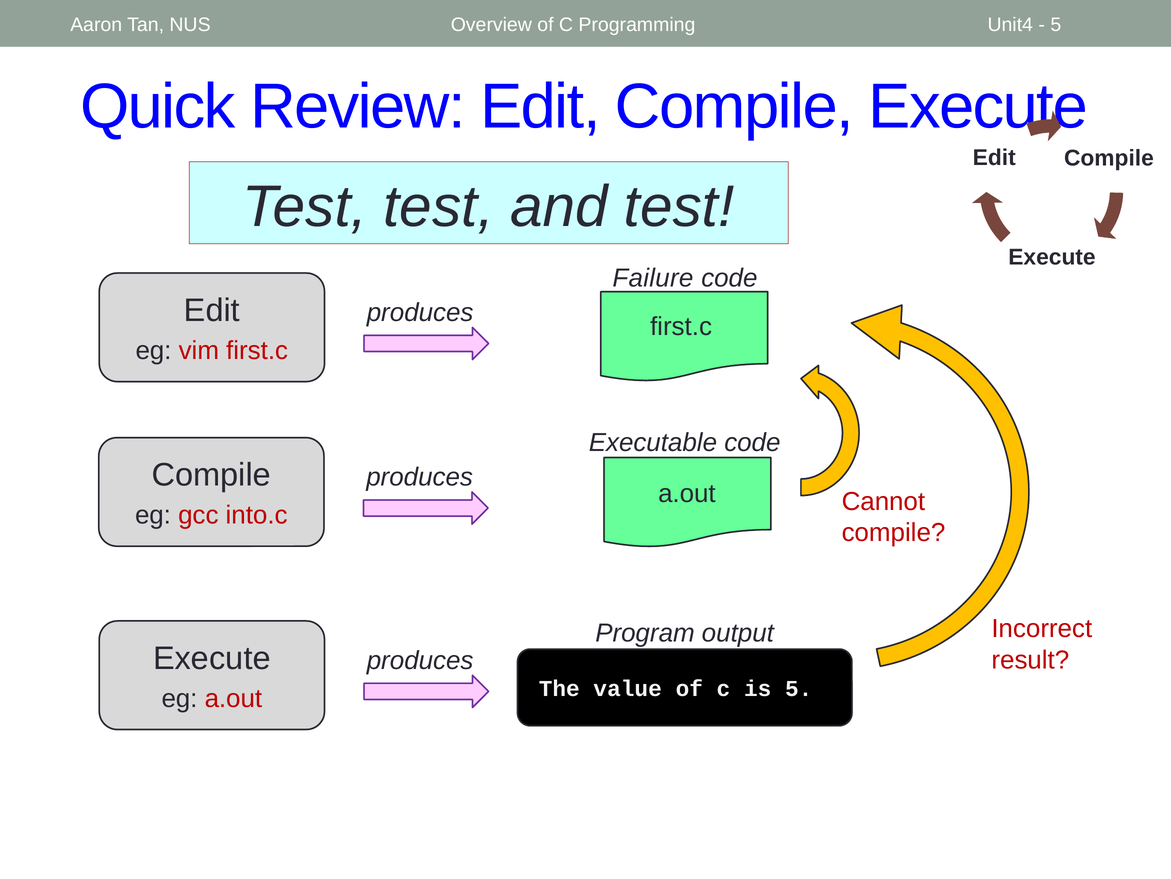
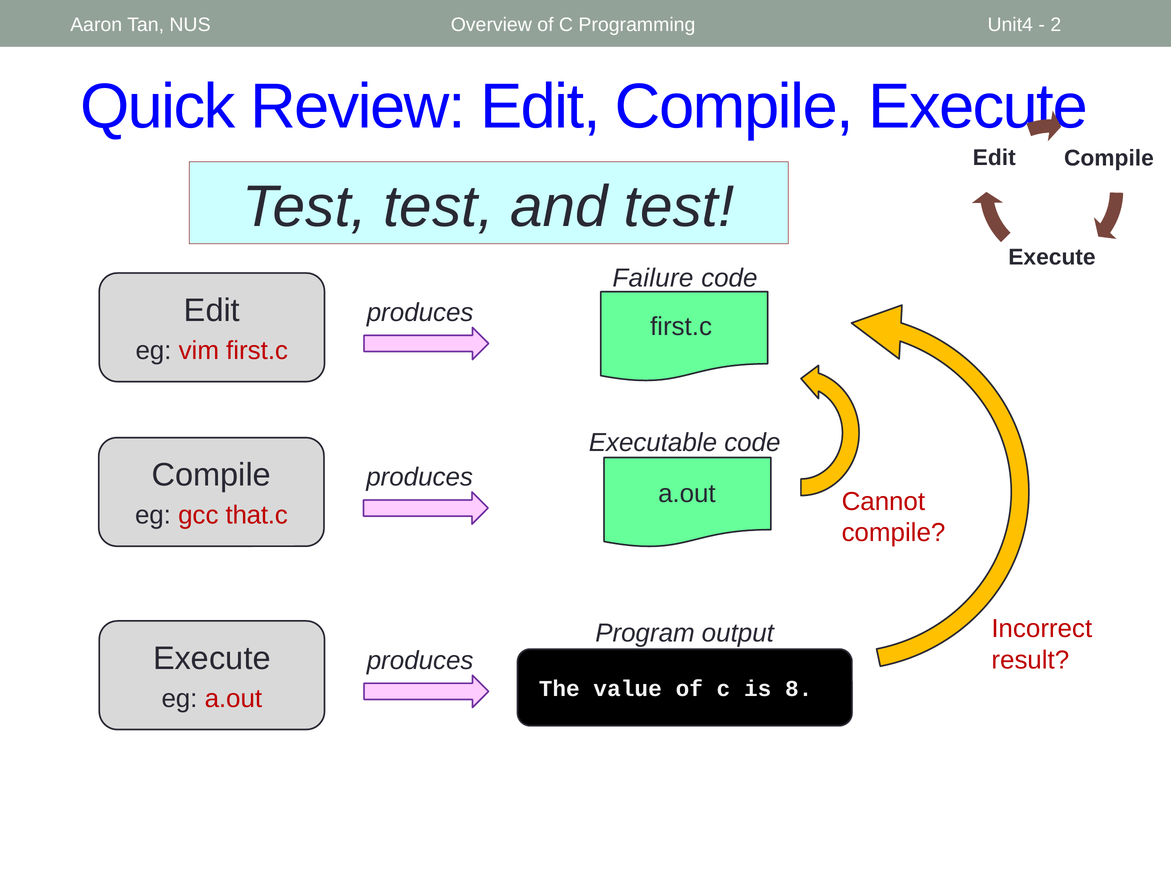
5 at (1056, 25): 5 -> 2
into.c: into.c -> that.c
is 5: 5 -> 8
